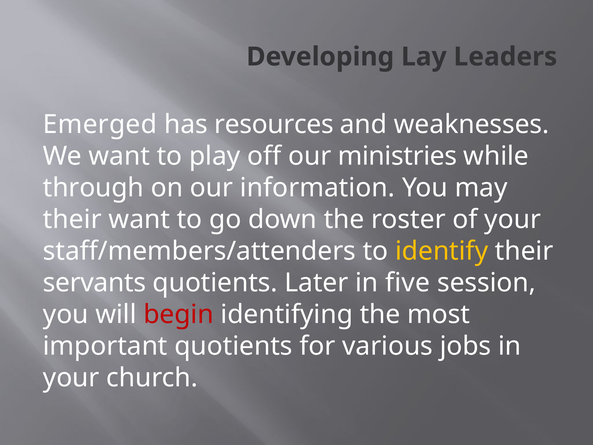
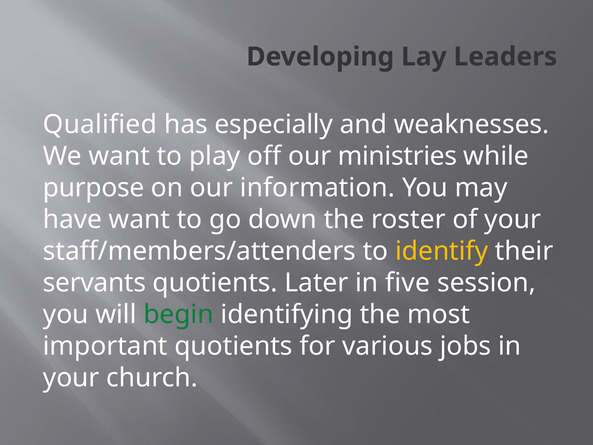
Emerged: Emerged -> Qualified
resources: resources -> especially
through: through -> purpose
their at (72, 219): their -> have
begin colour: red -> green
